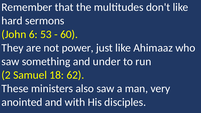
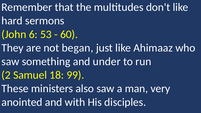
power: power -> began
62: 62 -> 99
